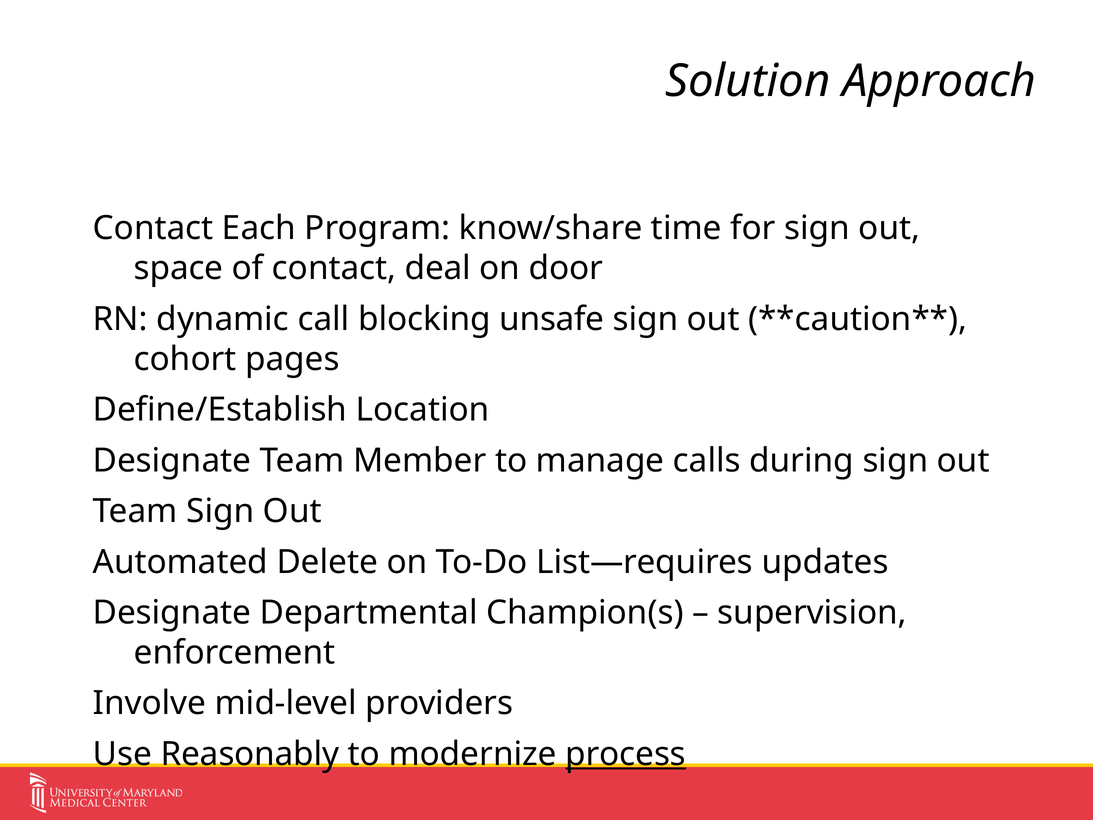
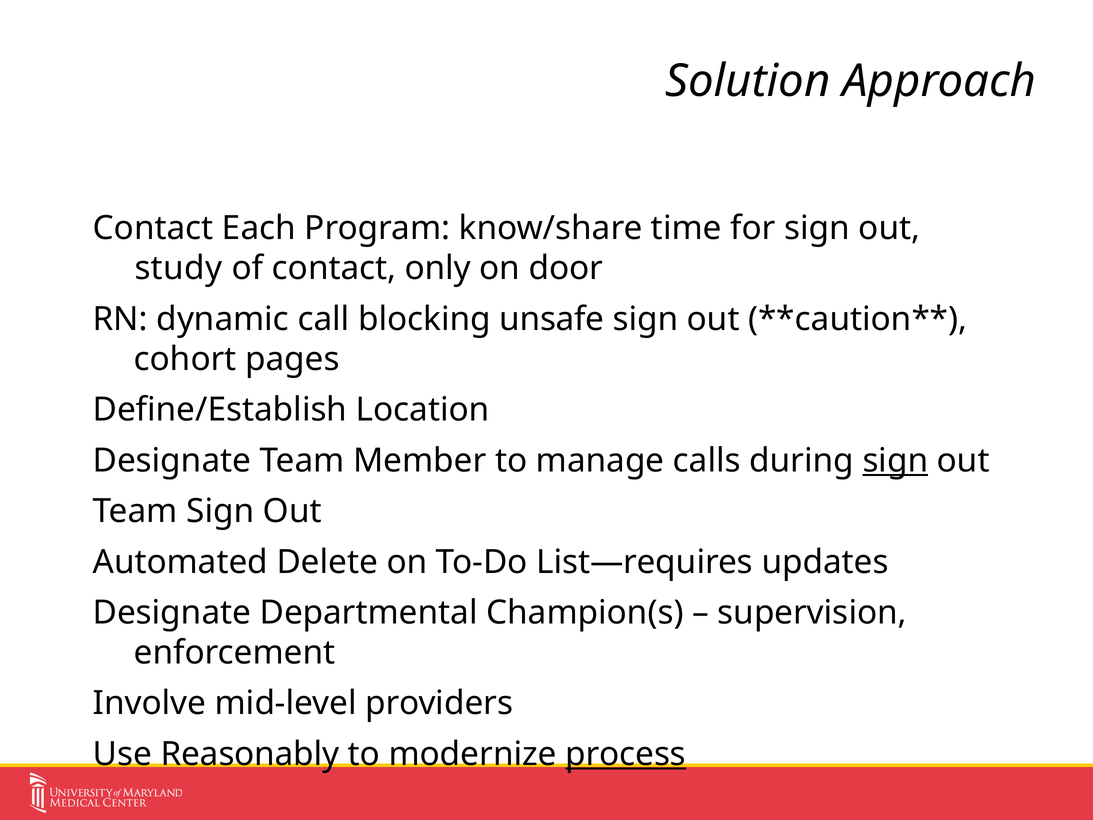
space: space -> study
deal: deal -> only
sign at (895, 460) underline: none -> present
